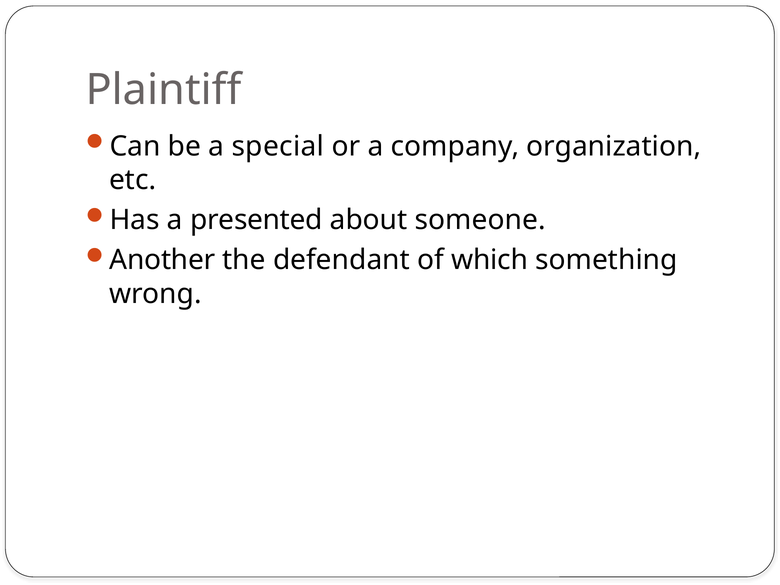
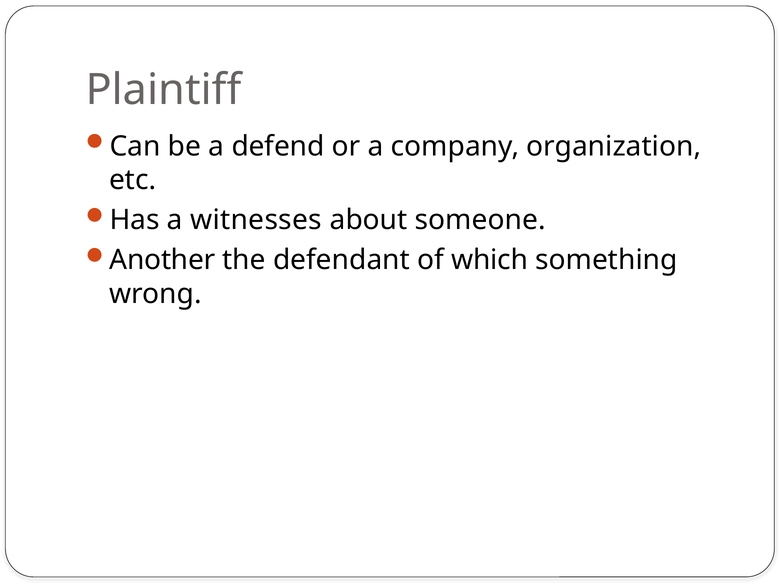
special: special -> defend
presented: presented -> witnesses
